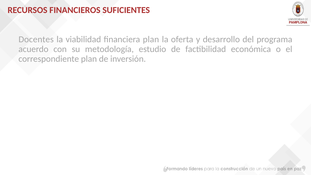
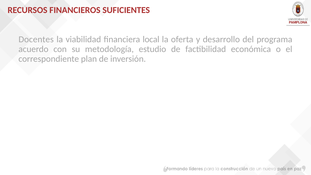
financiera plan: plan -> local
